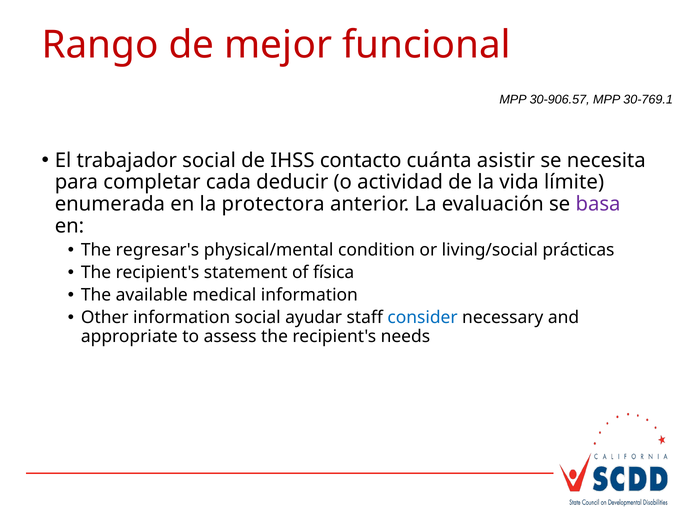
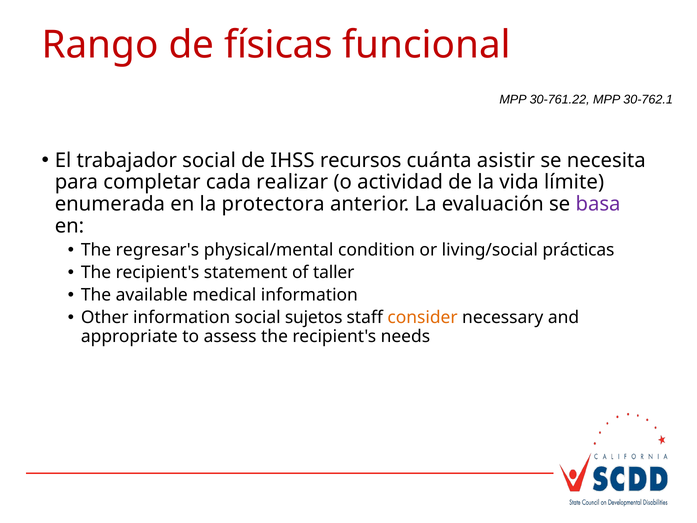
mejor: mejor -> físicas
30-906.57: 30-906.57 -> 30-761.22
30-769.1: 30-769.1 -> 30-762.1
contacto: contacto -> recursos
deducir: deducir -> realizar
física: física -> taller
ayudar: ayudar -> sujetos
consider colour: blue -> orange
